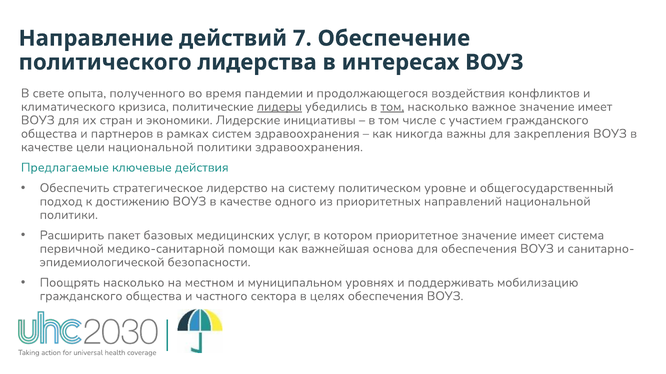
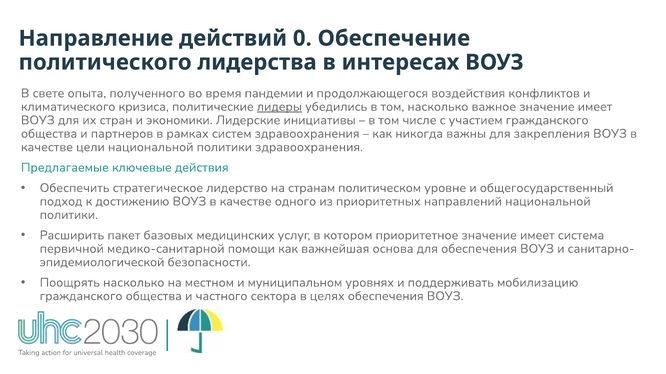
7: 7 -> 0
том at (392, 107) underline: present -> none
систему: систему -> странам
